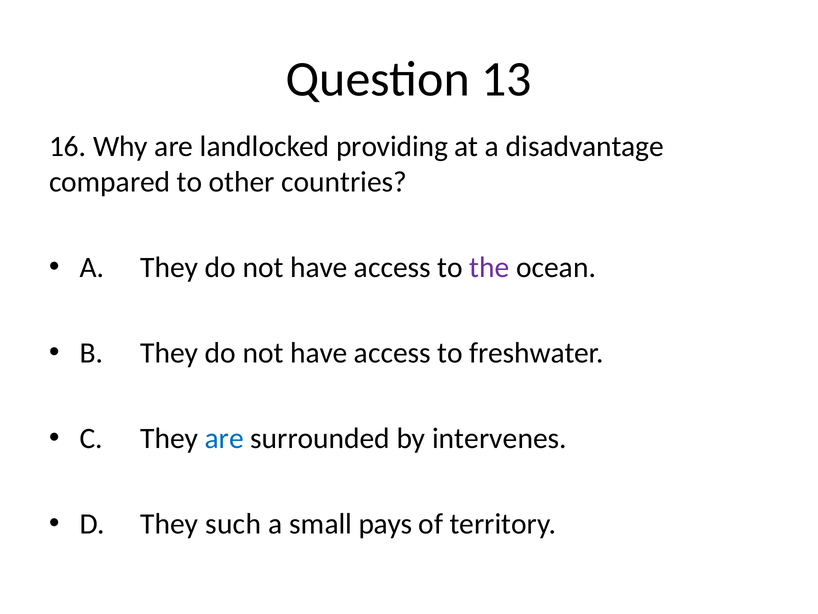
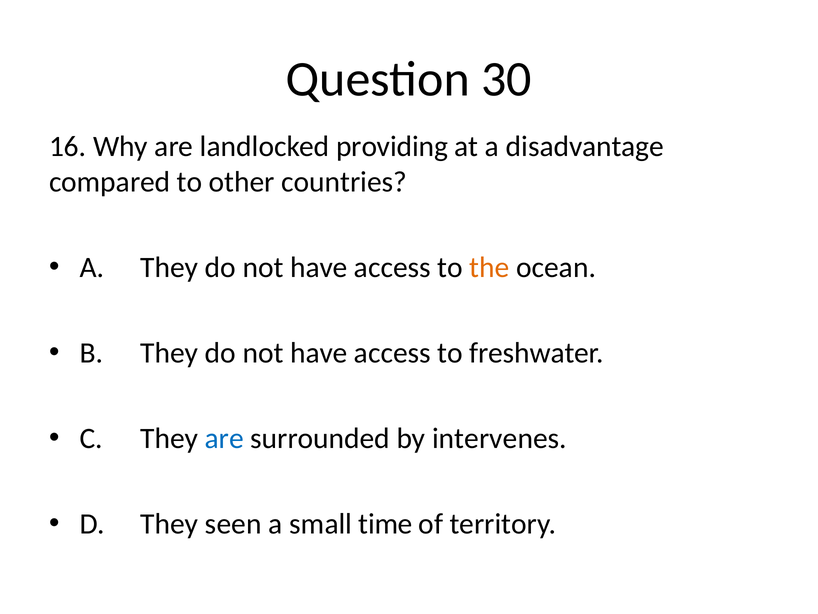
13: 13 -> 30
the colour: purple -> orange
such: such -> seen
pays: pays -> time
